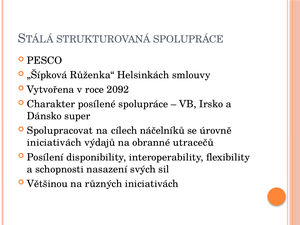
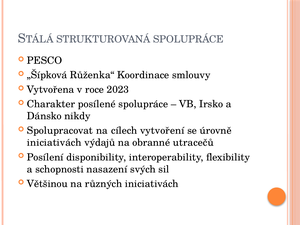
Helsinkách: Helsinkách -> Koordinace
2092: 2092 -> 2023
super: super -> nikdy
náčelníků: náčelníků -> vytvoření
